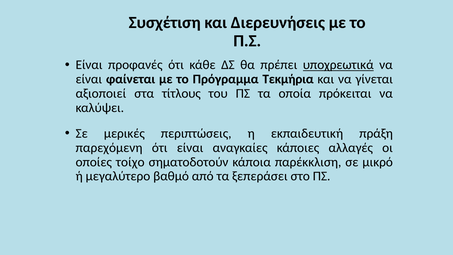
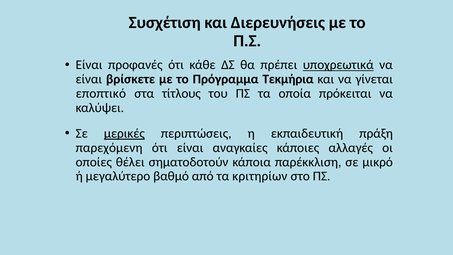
φαίνεται: φαίνεται -> βρίσκετε
αξιοποιεί: αξιοποιεί -> εποπτικό
μερικές underline: none -> present
τοίχο: τοίχο -> θέλει
ξεπεράσει: ξεπεράσει -> κριτηρίων
